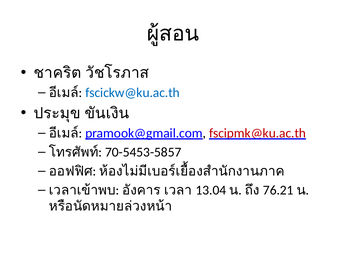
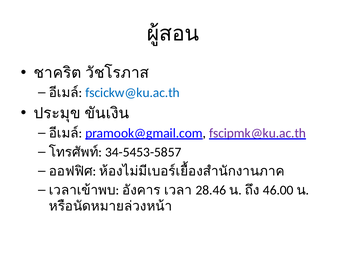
fscipmk@ku.ac.th colour: red -> purple
70-5453-5857: 70-5453-5857 -> 34-5453-5857
13.04: 13.04 -> 28.46
76.21: 76.21 -> 46.00
